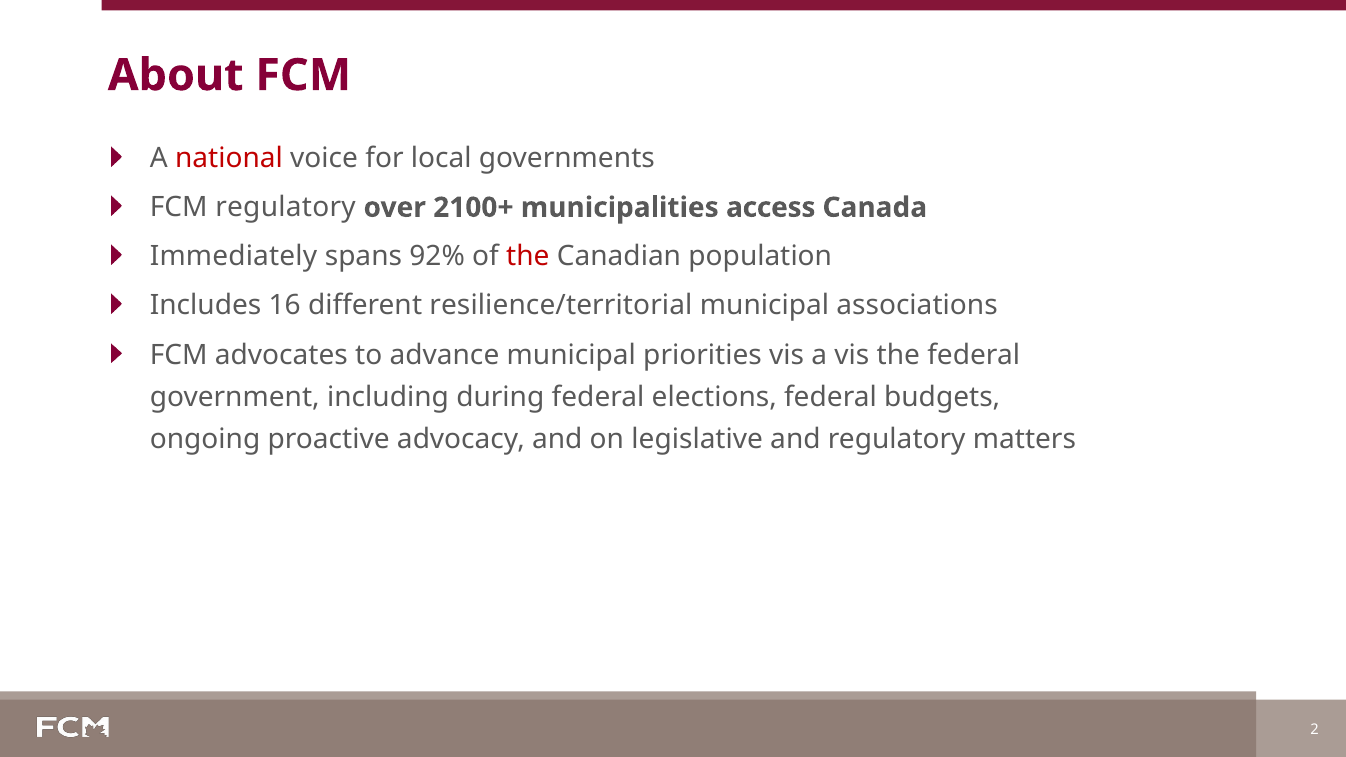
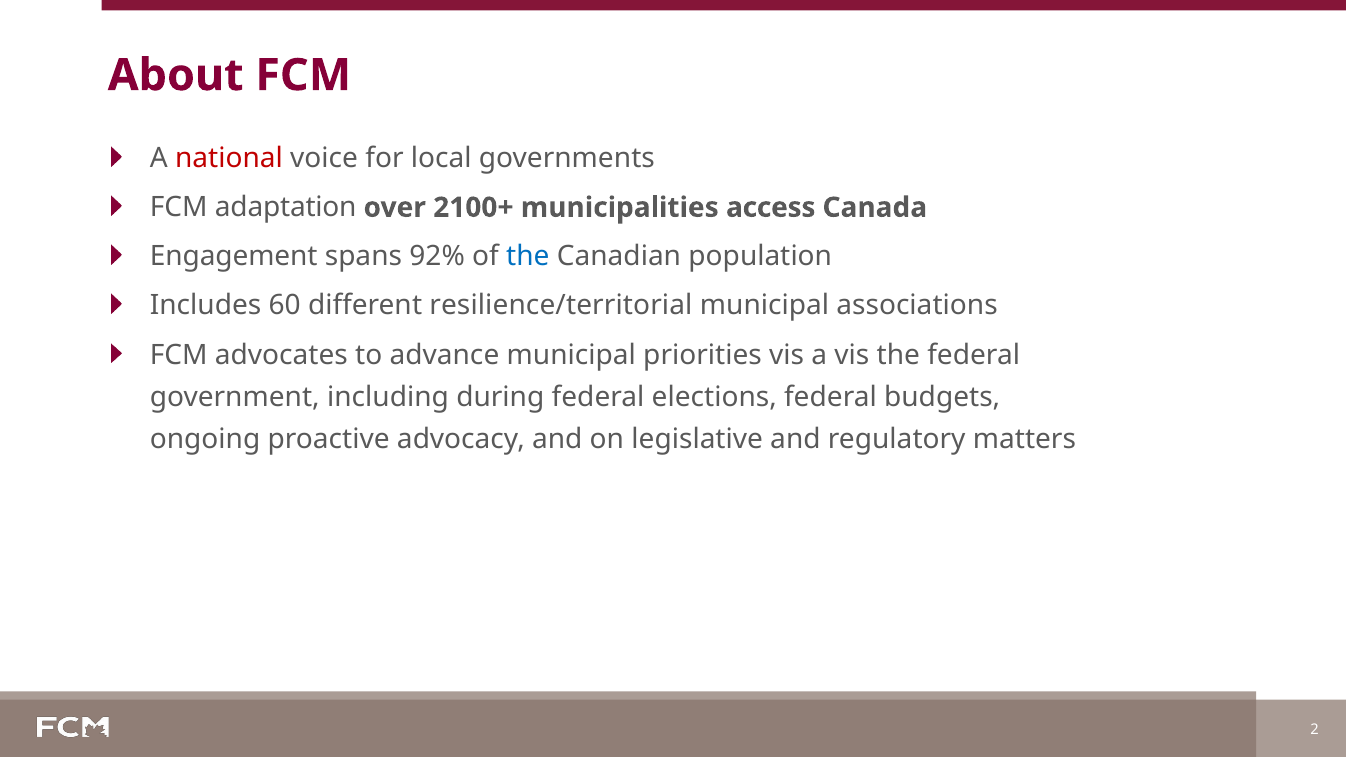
FCM regulatory: regulatory -> adaptation
Immediately: Immediately -> Engagement
the at (528, 257) colour: red -> blue
16: 16 -> 60
